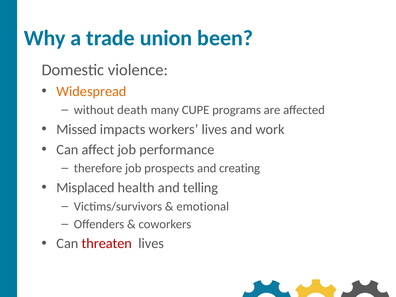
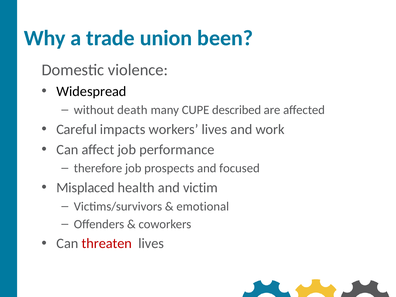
Widespread colour: orange -> black
programs: programs -> described
Missed: Missed -> Careful
creating: creating -> focused
telling: telling -> victim
